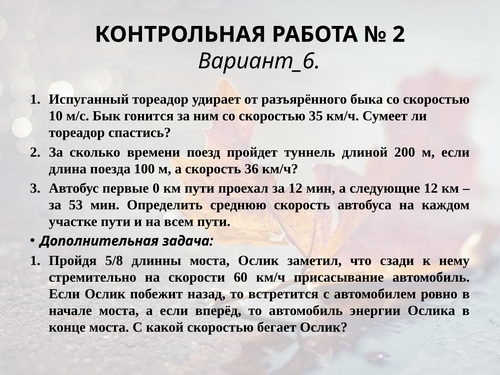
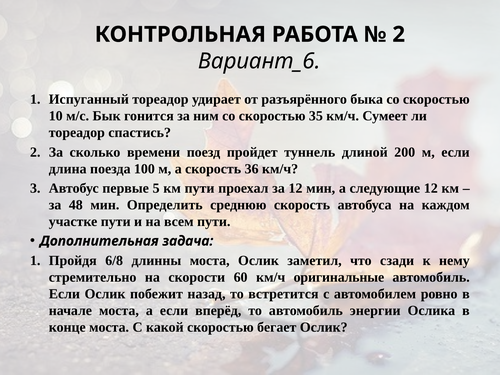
0: 0 -> 5
53: 53 -> 48
5/8: 5/8 -> 6/8
присасывание: присасывание -> оригинальные
